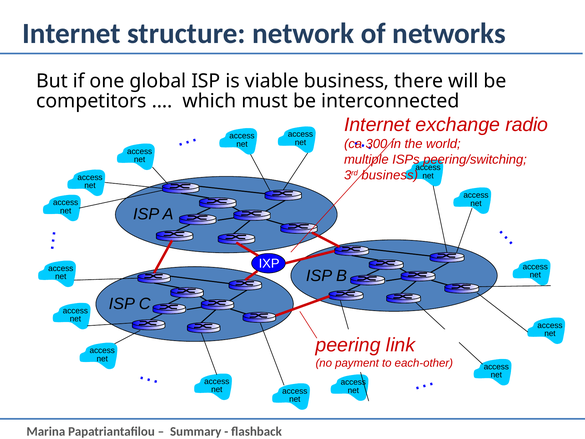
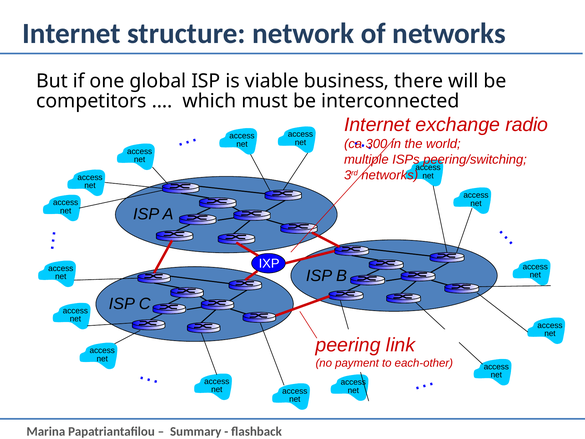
3rd business: business -> networks
